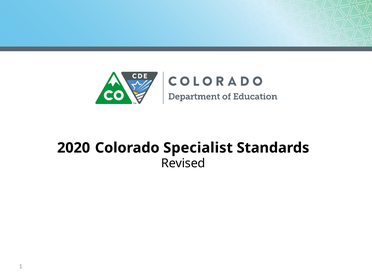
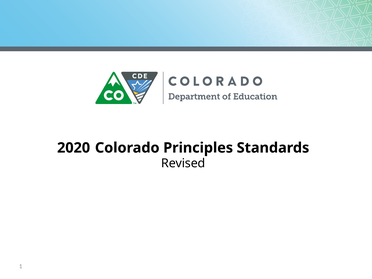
Specialist: Specialist -> Principles
